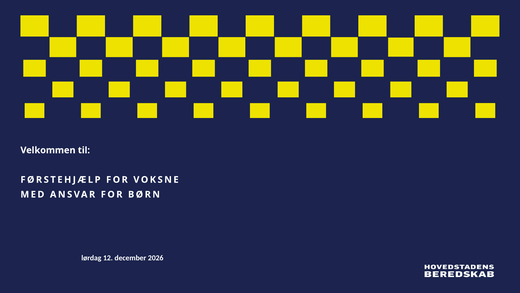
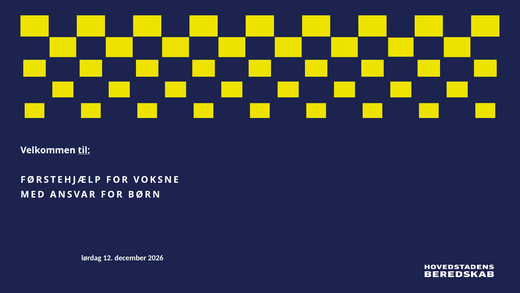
til underline: none -> present
